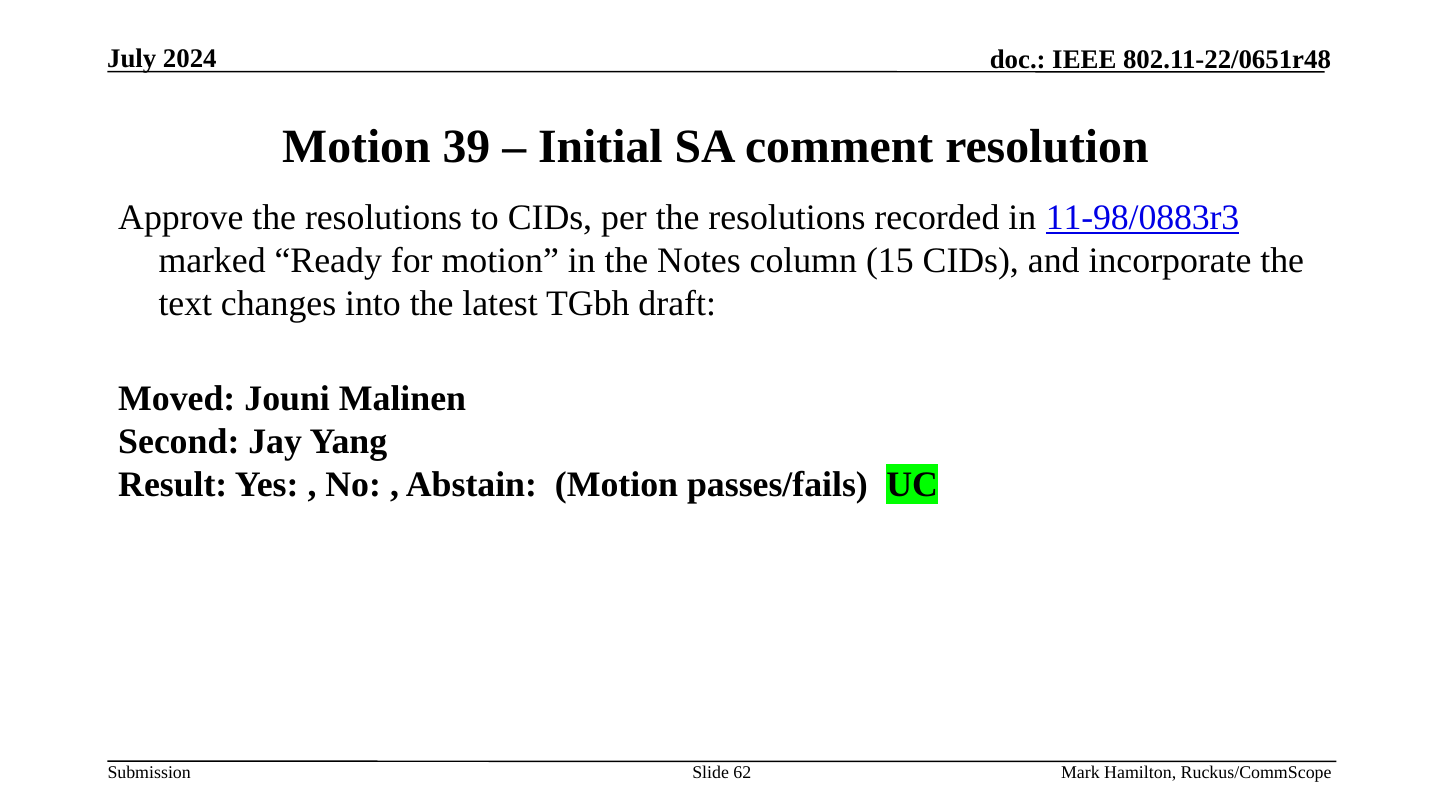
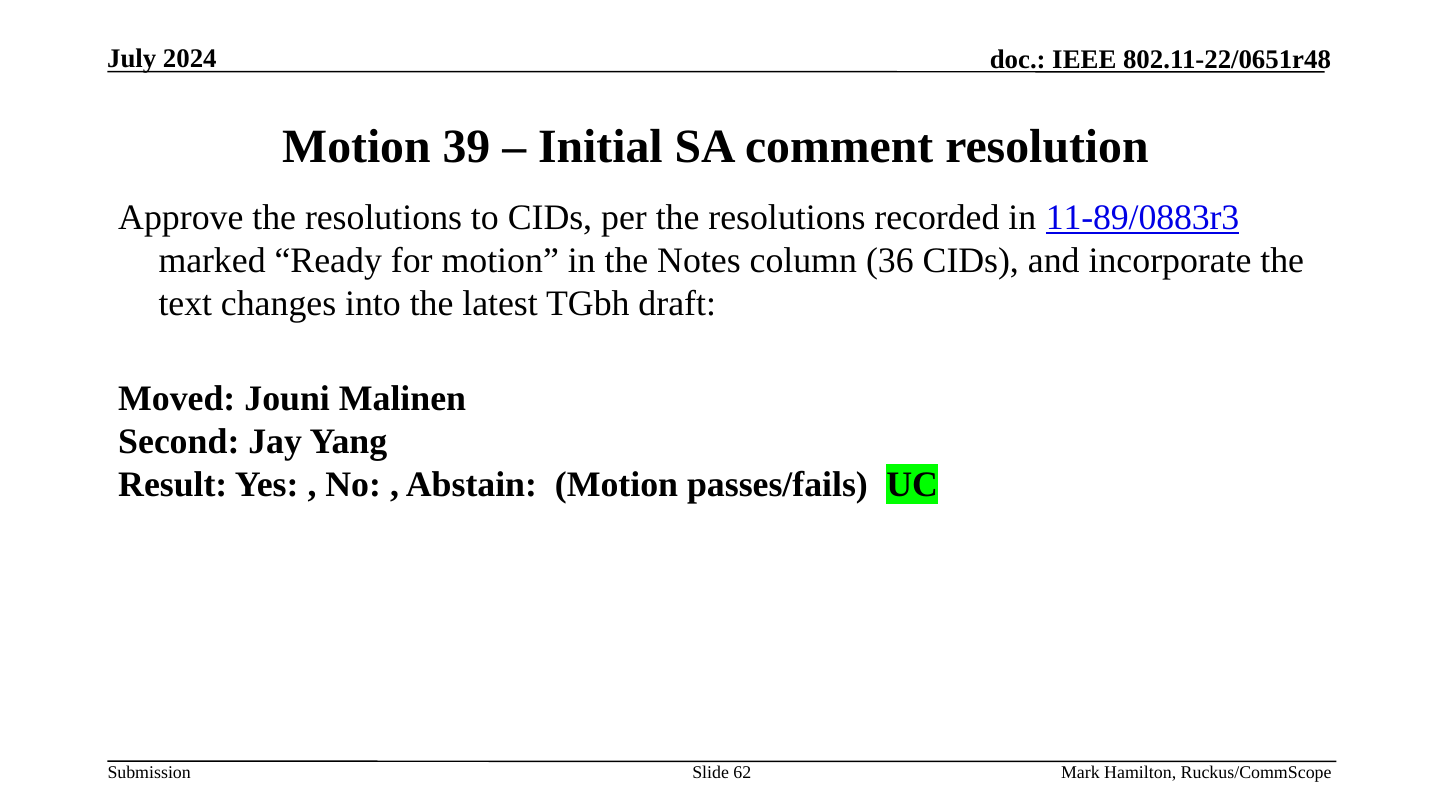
11-98/0883r3: 11-98/0883r3 -> 11-89/0883r3
15: 15 -> 36
